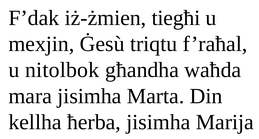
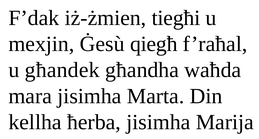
triqtu: triqtu -> qiegħ
nitolbok: nitolbok -> għandek
